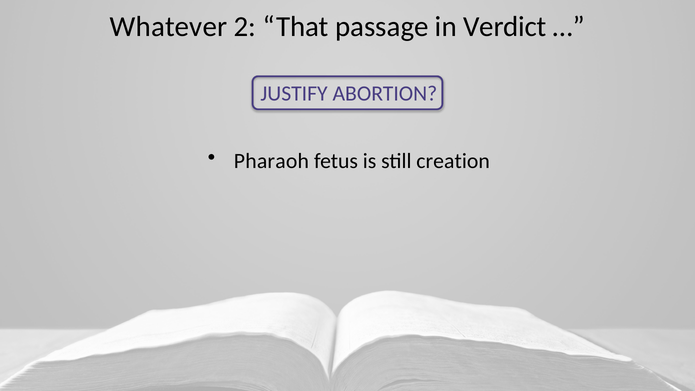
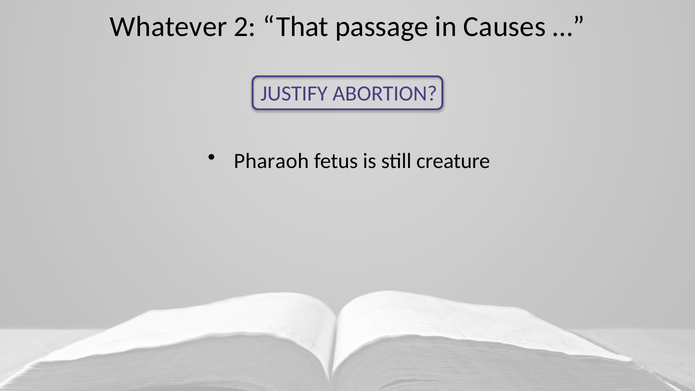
Verdict: Verdict -> Causes
creation: creation -> creature
